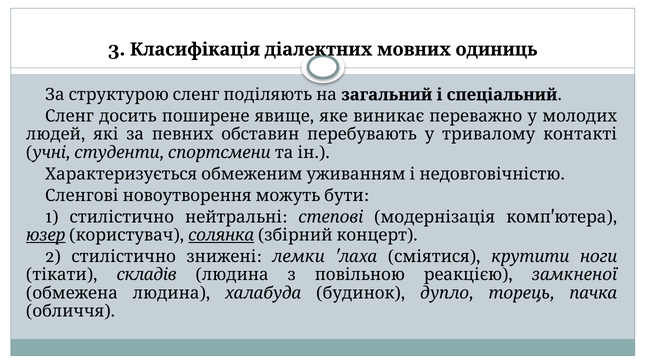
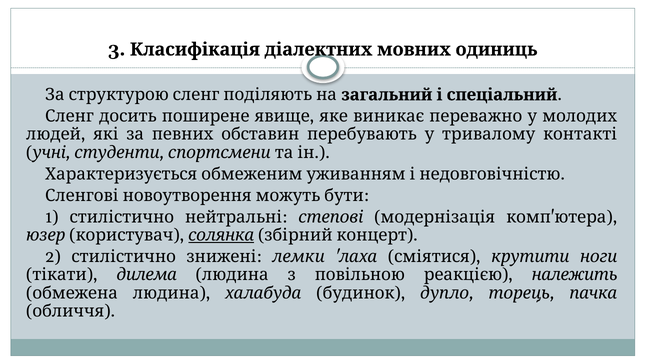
юзер underline: present -> none
складів: складів -> дилема
замкненої: замкненої -> належить
